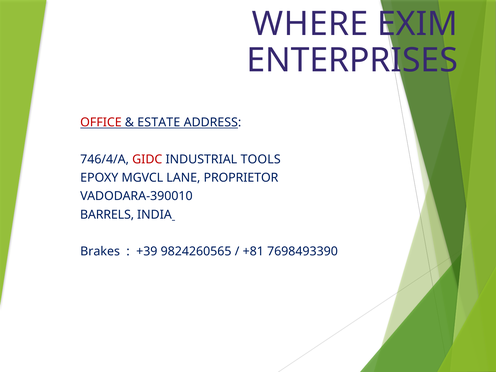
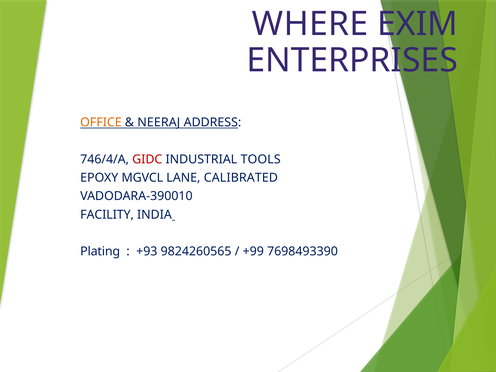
OFFICE colour: red -> orange
ESTATE: ESTATE -> NEERAJ
PROPRIETOR: PROPRIETOR -> CALIBRATED
BARRELS: BARRELS -> FACILITY
Brakes: Brakes -> Plating
+39: +39 -> +93
+81: +81 -> +99
